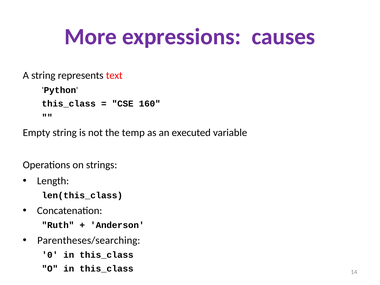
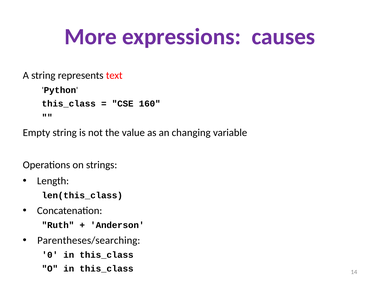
temp: temp -> value
executed: executed -> changing
